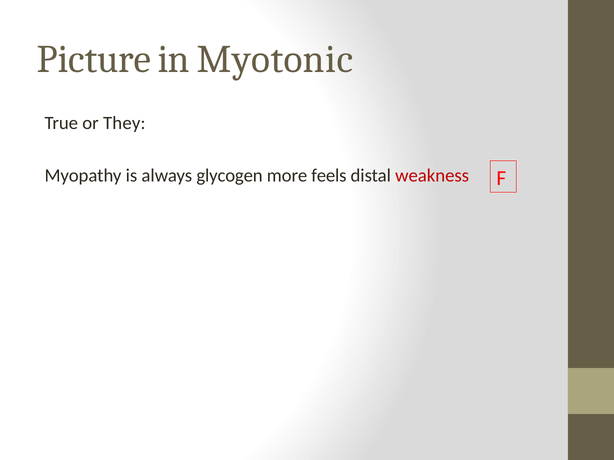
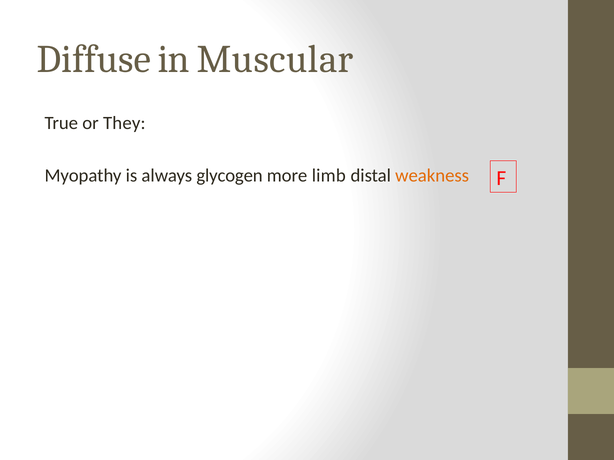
Picture: Picture -> Diffuse
Myotonic: Myotonic -> Muscular
feels: feels -> limb
weakness colour: red -> orange
